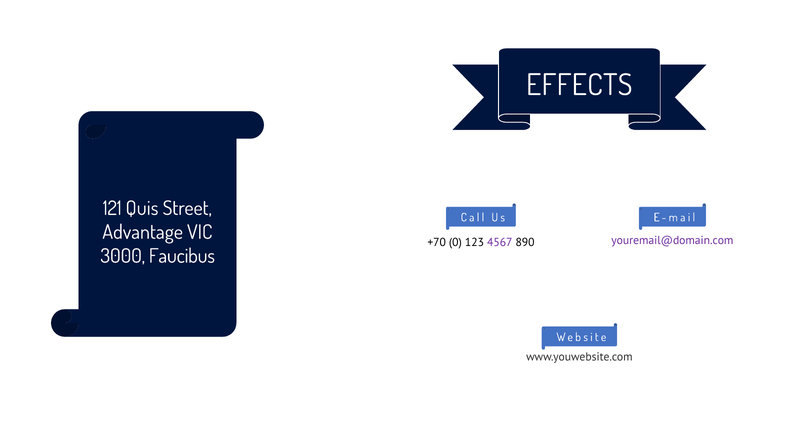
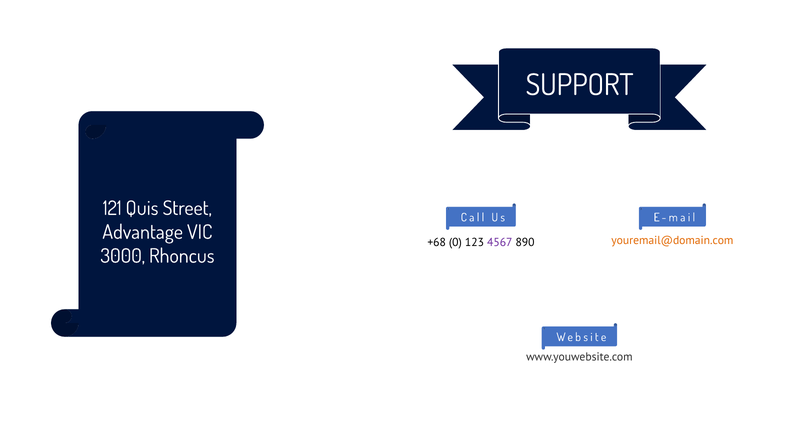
EFFECTS: EFFECTS -> SUPPORT
+70: +70 -> +68
youremail@domain.com colour: purple -> orange
Faucibus: Faucibus -> Rhoncus
